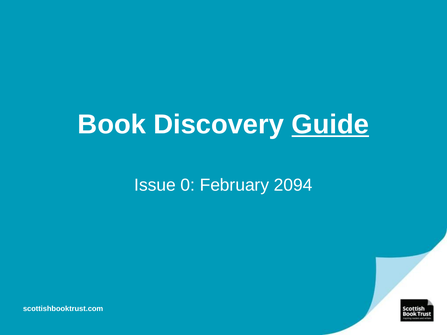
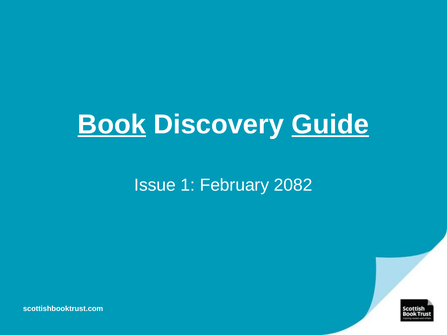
Book underline: none -> present
0: 0 -> 1
2094: 2094 -> 2082
